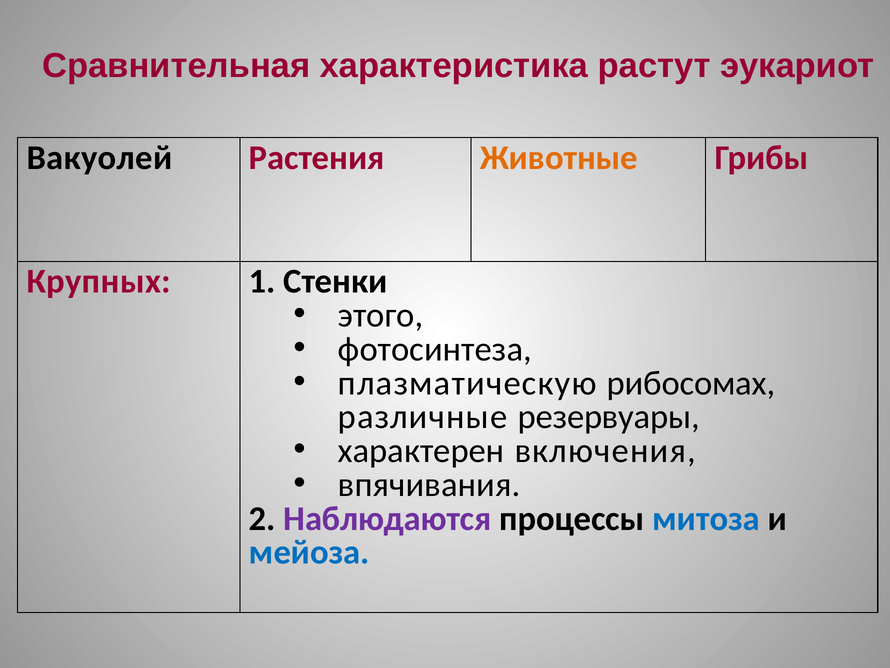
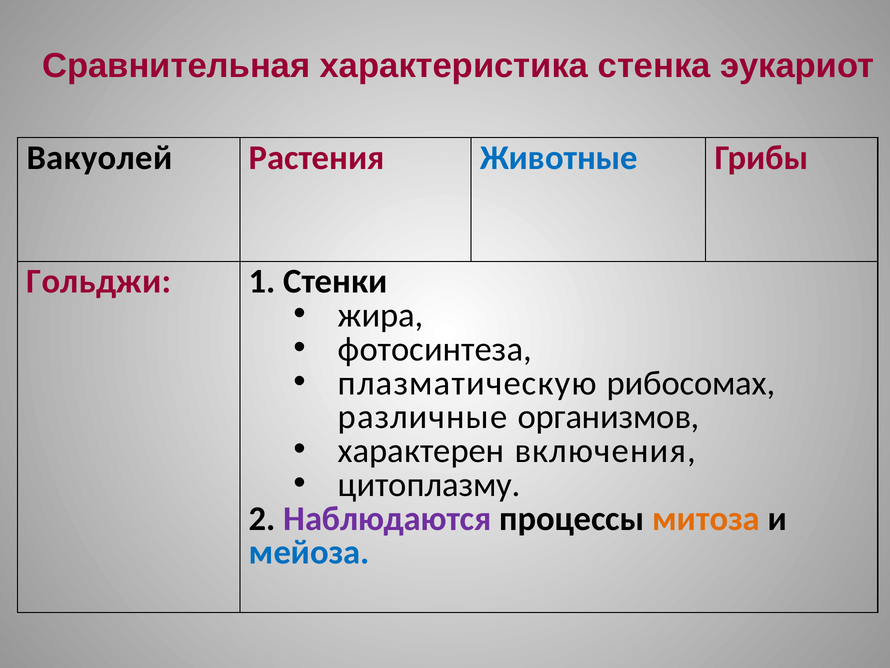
растут: растут -> стенка
Животные colour: orange -> blue
Крупных: Крупных -> Гольджи
этого: этого -> жира
резервуары: резервуары -> организмов
впячивания: впячивания -> цитоплазму
митоза colour: blue -> orange
